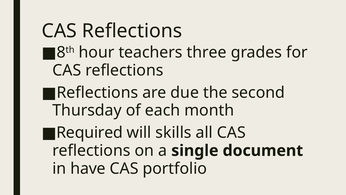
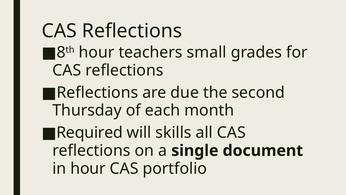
three: three -> small
in have: have -> hour
